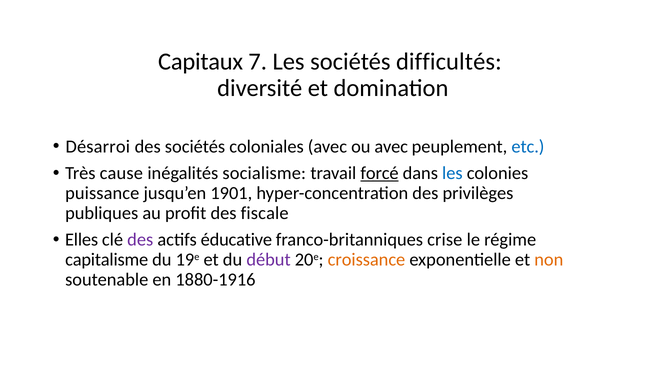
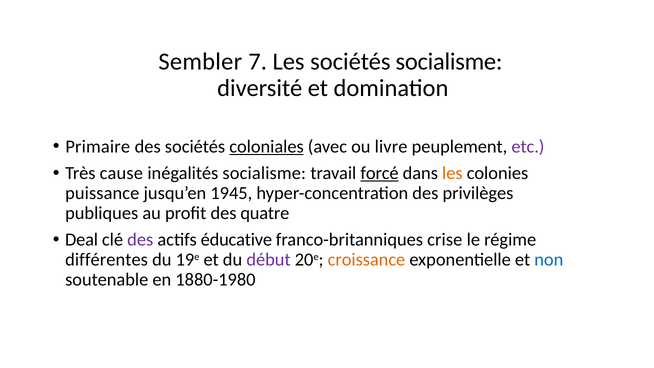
Capitaux: Capitaux -> Sembler
sociétés difficultés: difficultés -> socialisme
Désarroi: Désarroi -> Primaire
coloniales underline: none -> present
ou avec: avec -> livre
etc colour: blue -> purple
les at (452, 173) colour: blue -> orange
1901: 1901 -> 1945
fiscale: fiscale -> quatre
Elles: Elles -> Deal
capitalisme: capitalisme -> différentes
non colour: orange -> blue
1880-1916: 1880-1916 -> 1880-1980
